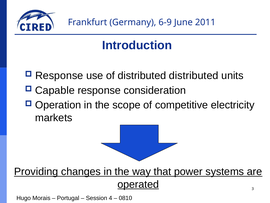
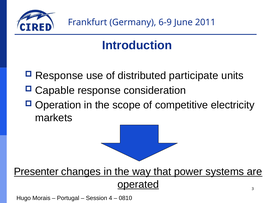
distributed distributed: distributed -> participate
Providing: Providing -> Presenter
